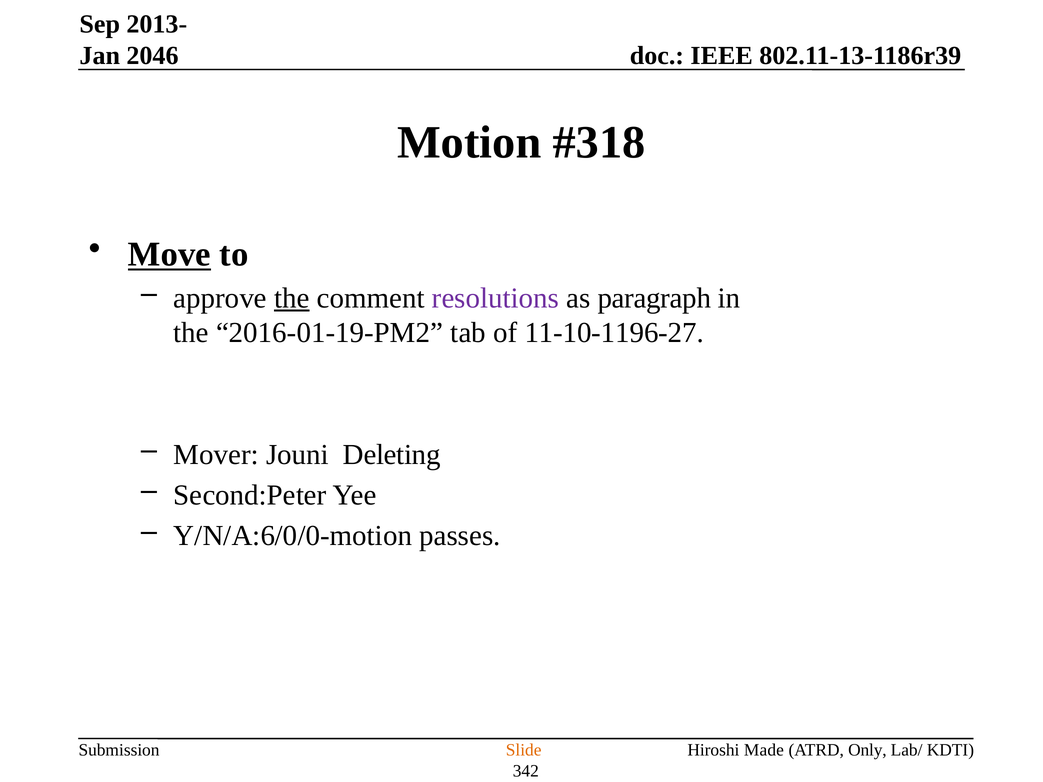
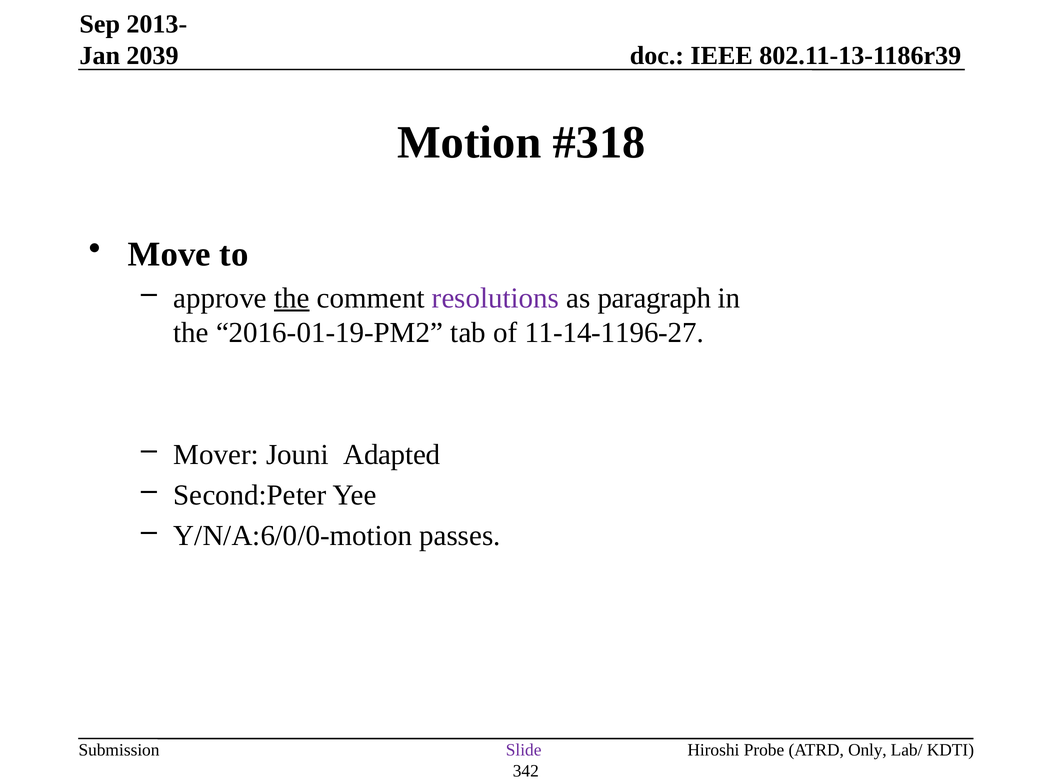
2046: 2046 -> 2039
Move underline: present -> none
11-10-1196-27: 11-10-1196-27 -> 11-14-1196-27
Deleting: Deleting -> Adapted
Slide colour: orange -> purple
Made: Made -> Probe
